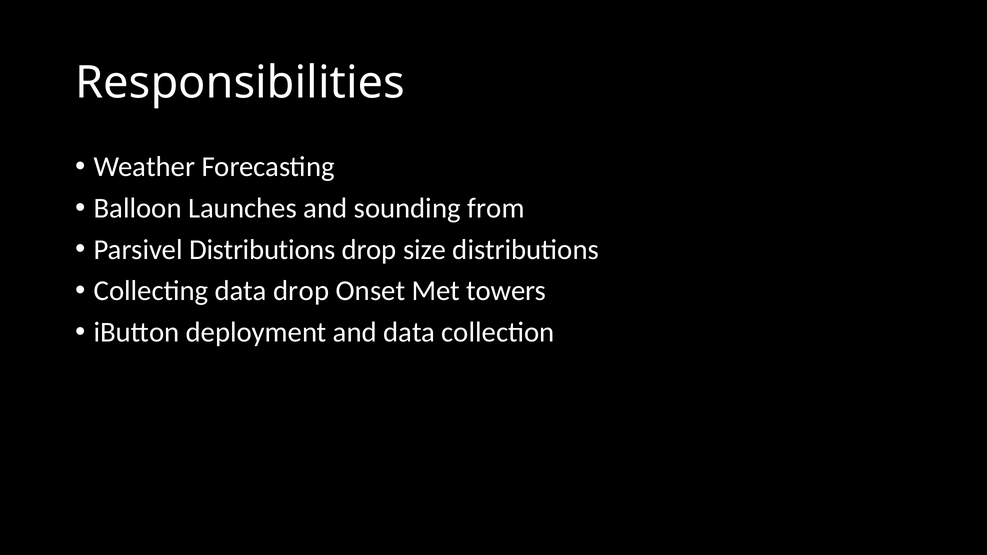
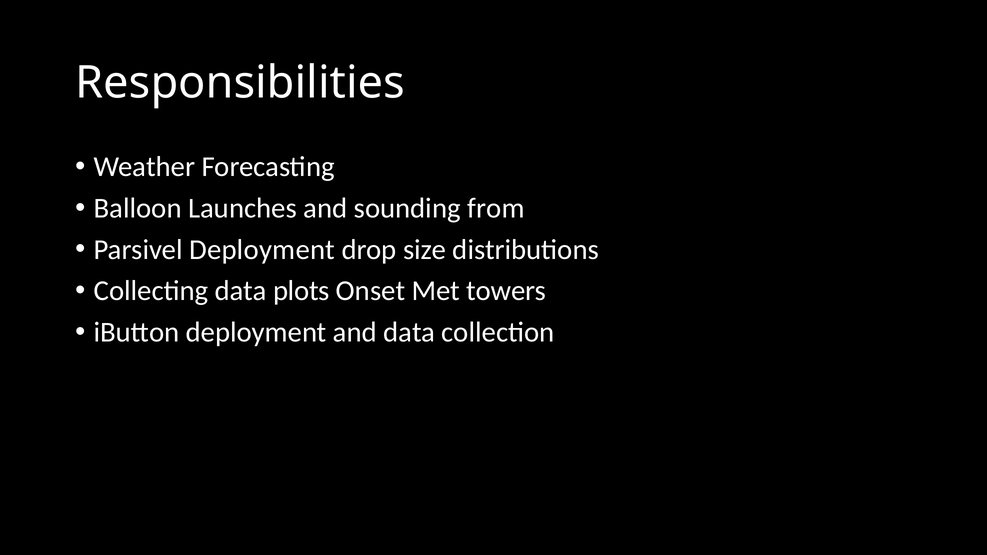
Parsivel Distributions: Distributions -> Deployment
data drop: drop -> plots
